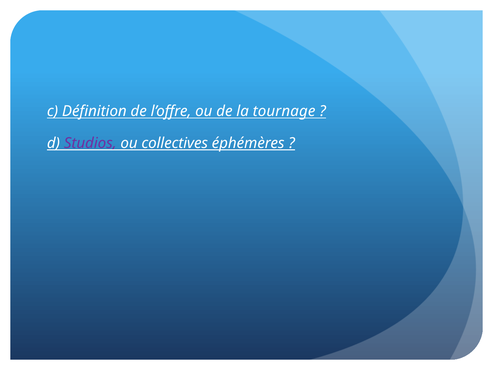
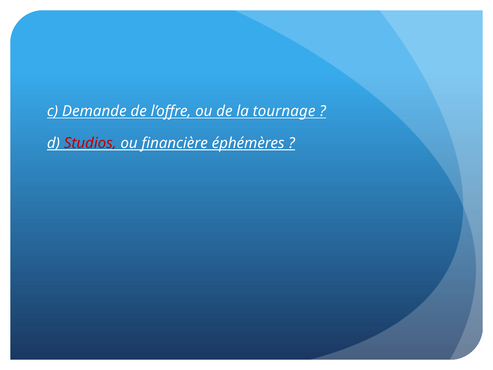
Définition: Définition -> Demande
Studios colour: purple -> red
collectives: collectives -> financière
